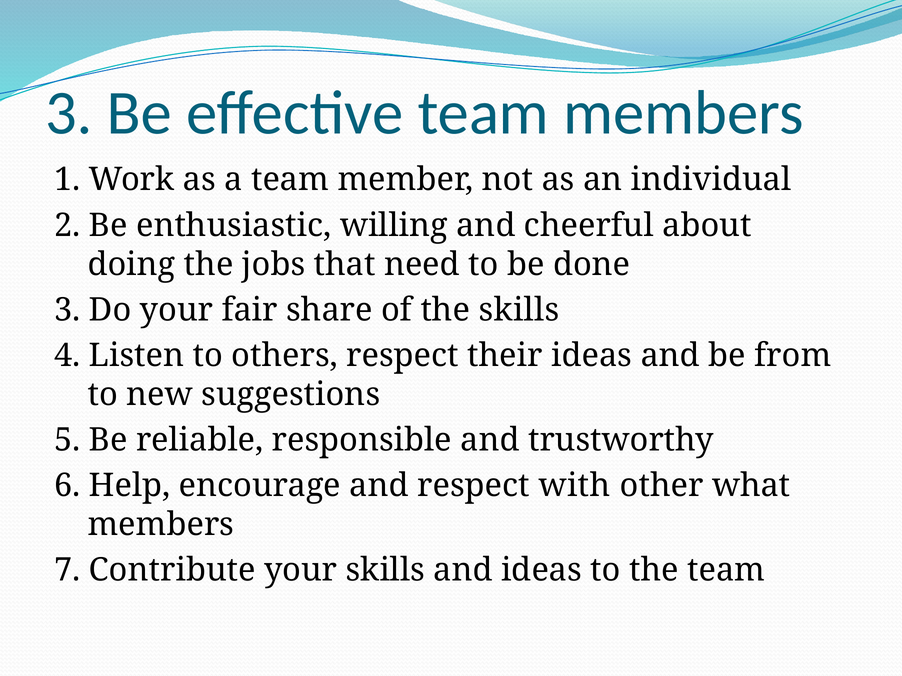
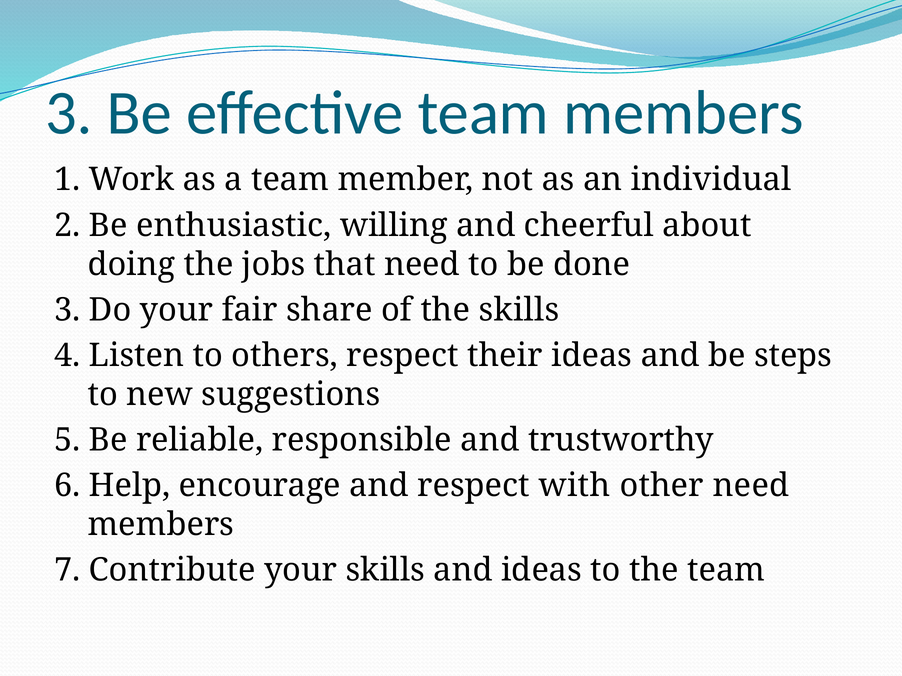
from: from -> steps
other what: what -> need
